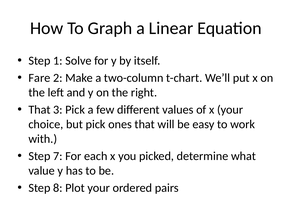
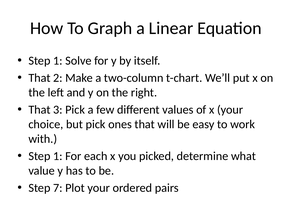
Fare at (39, 78): Fare -> That
7 at (58, 156): 7 -> 1
8: 8 -> 7
